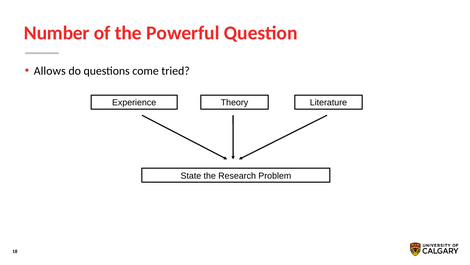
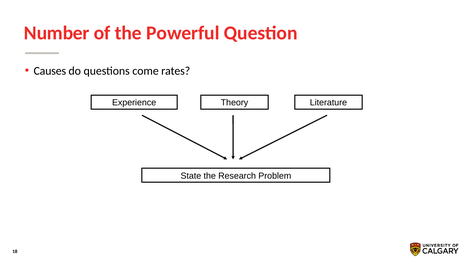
Allows: Allows -> Causes
tried: tried -> rates
